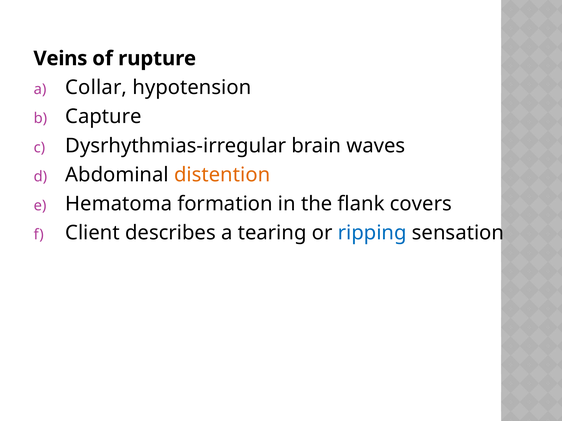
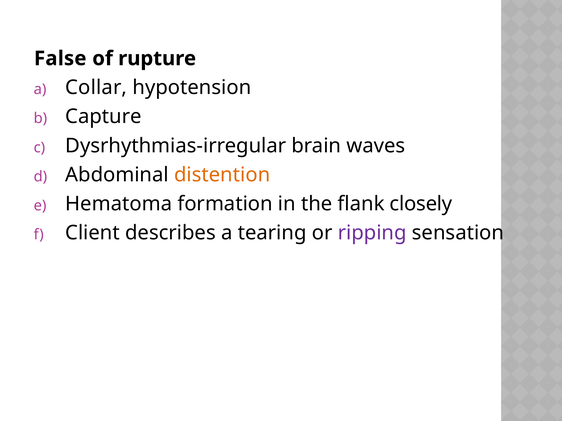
Veins: Veins -> False
covers: covers -> closely
ripping colour: blue -> purple
